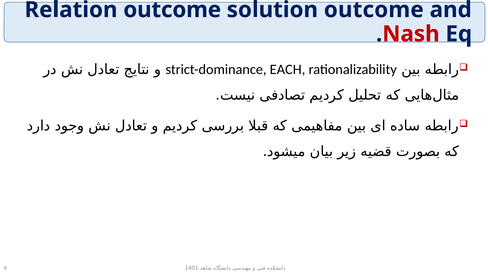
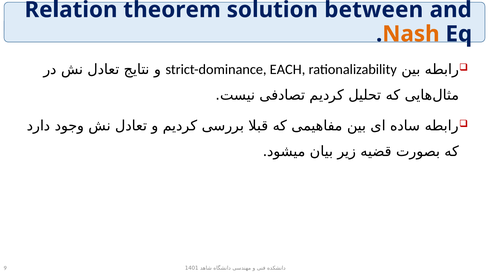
Relation outcome: outcome -> theorem
solution outcome: outcome -> between
Nash colour: red -> orange
